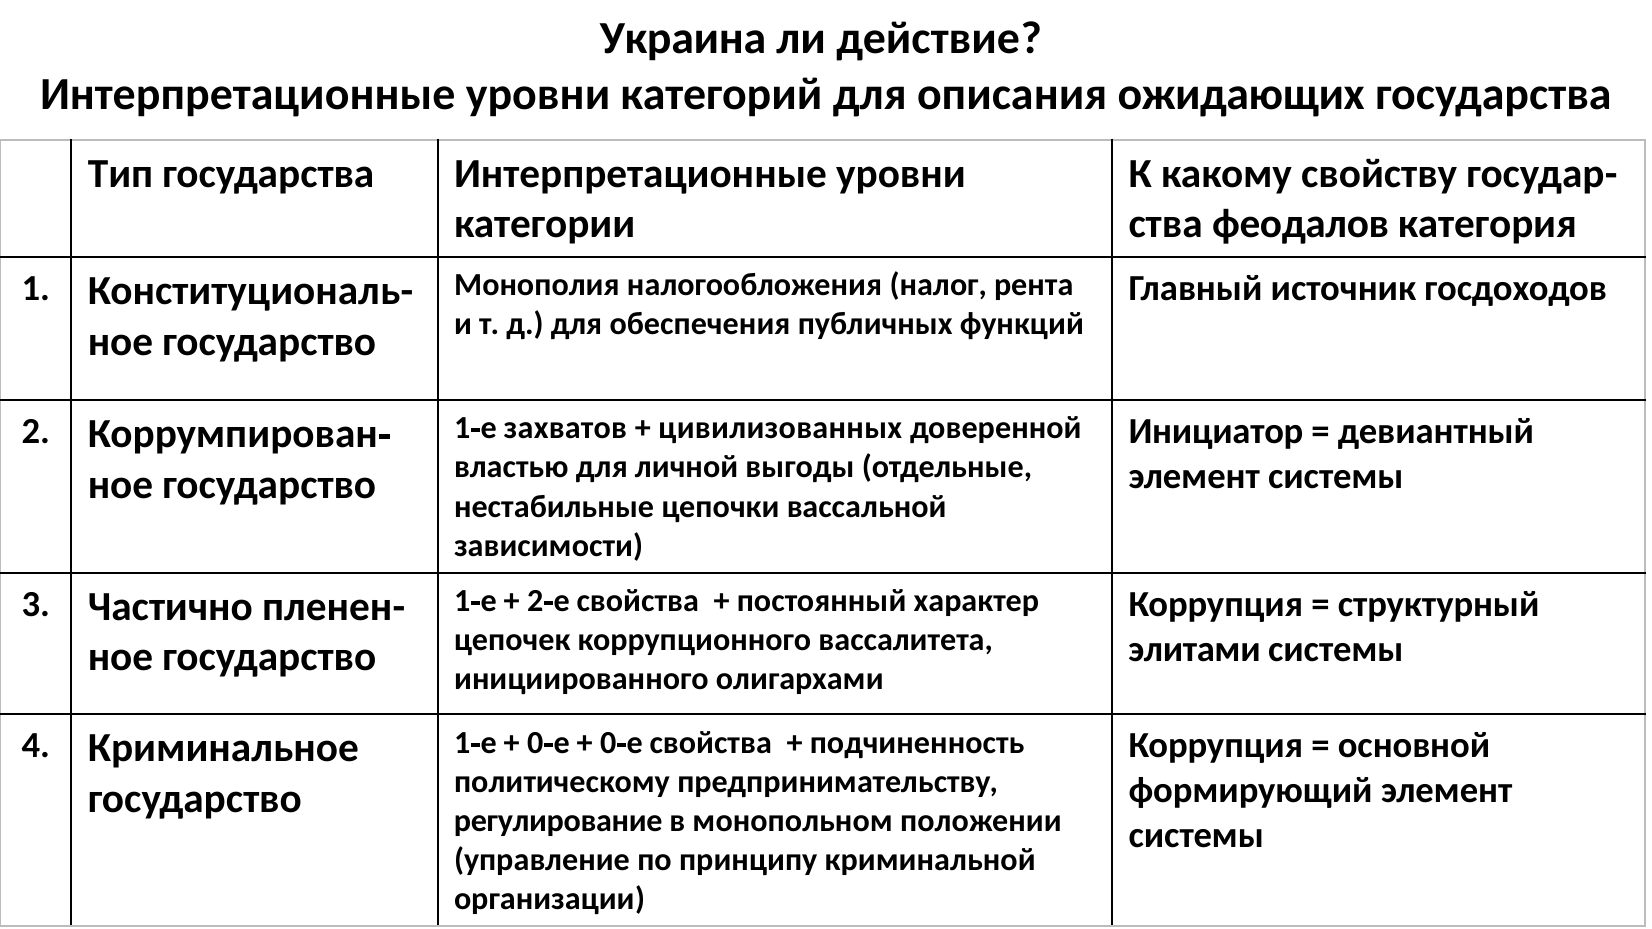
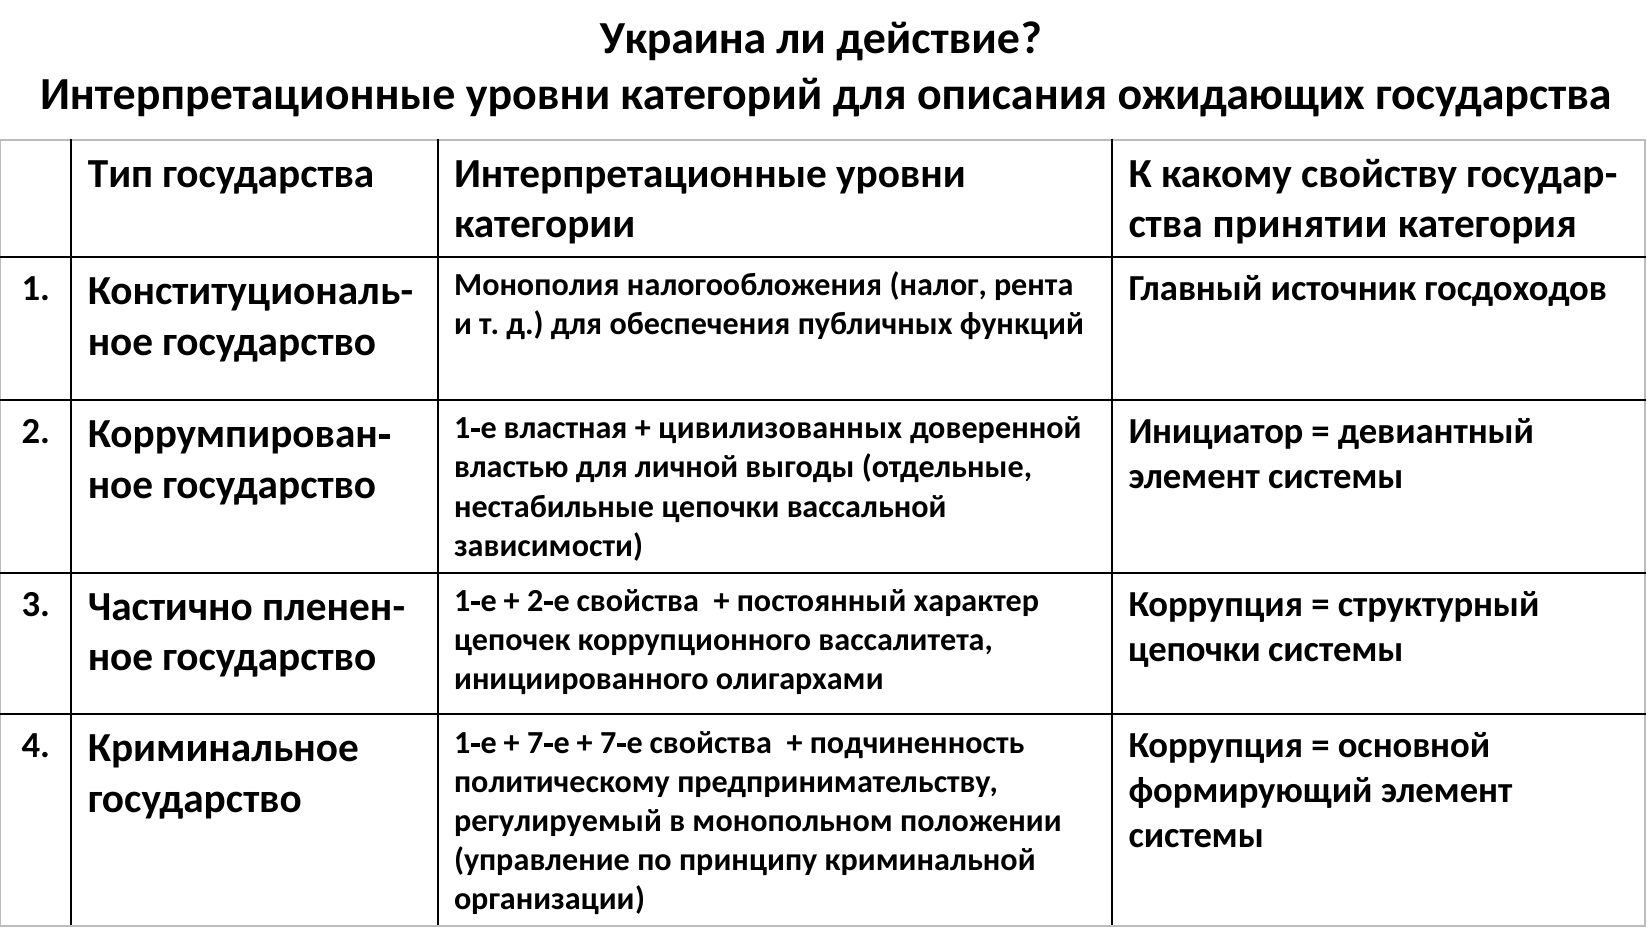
феодалов: феодалов -> принятии
захватов: захватов -> властная
элитами at (1194, 649): элитами -> цепочки
0 at (535, 743): 0 -> 7
0 at (608, 743): 0 -> 7
регулирование: регулирование -> рeгулируемый
